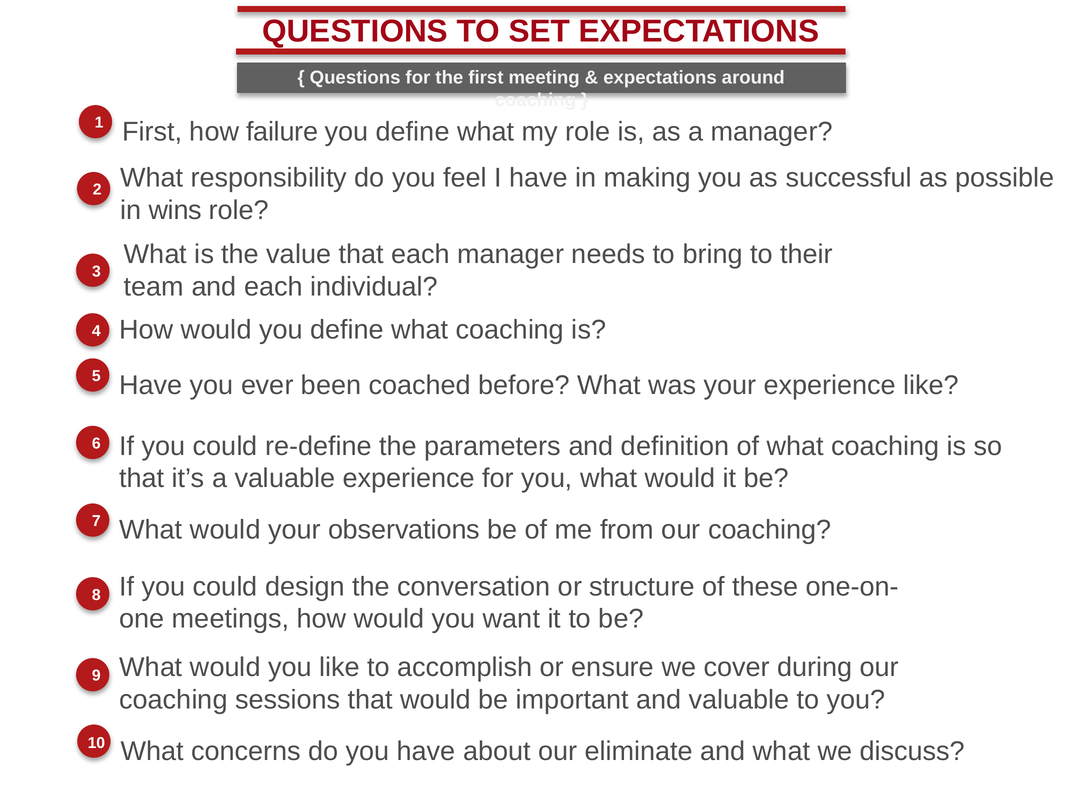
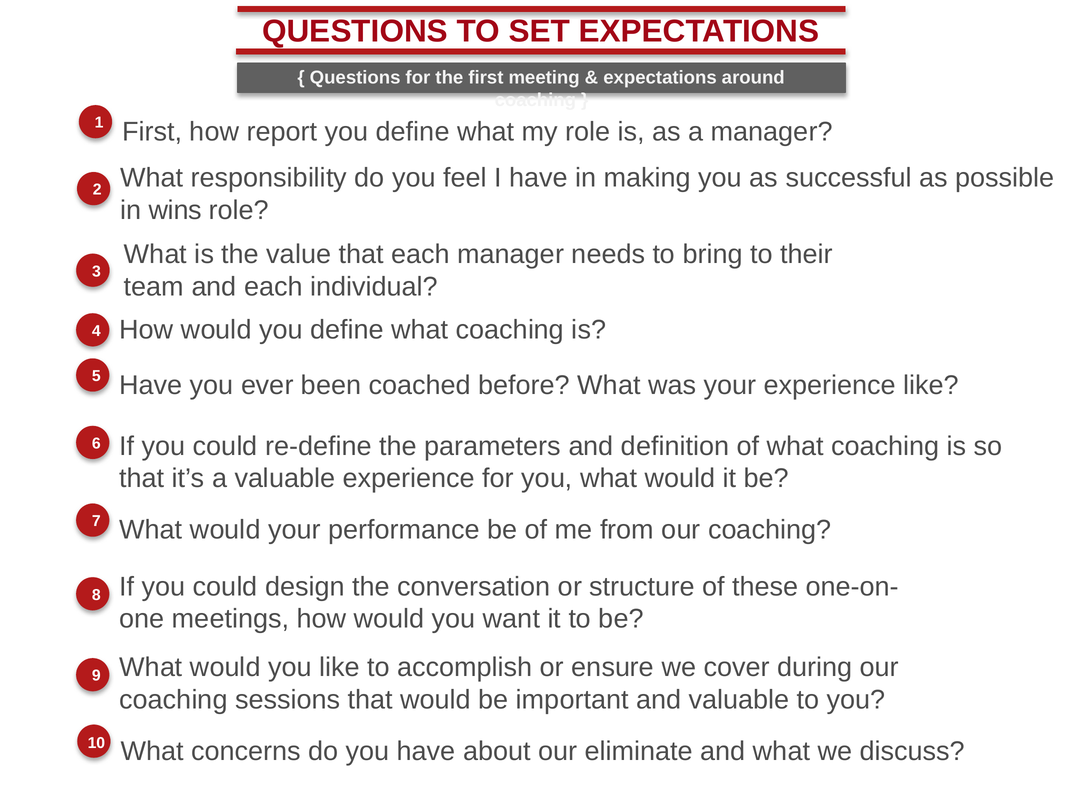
failure: failure -> report
observations: observations -> performance
